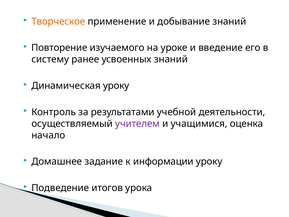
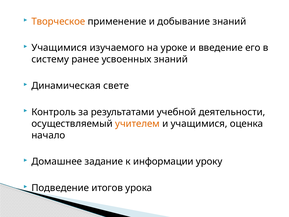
Повторение at (59, 48): Повторение -> Учащимися
Динамическая уроку: уроку -> свете
учителем colour: purple -> orange
